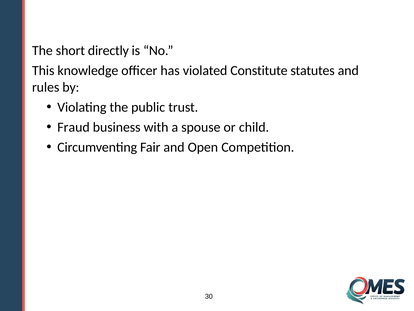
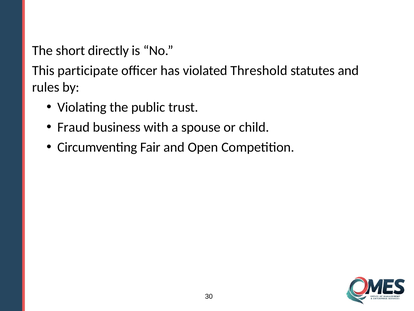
knowledge: knowledge -> participate
Constitute: Constitute -> Threshold
